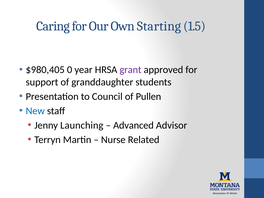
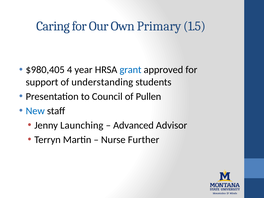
Starting: Starting -> Primary
0: 0 -> 4
grant colour: purple -> blue
granddaughter: granddaughter -> understanding
Related: Related -> Further
